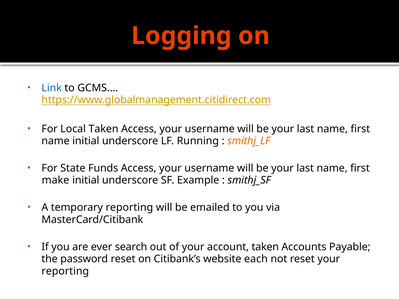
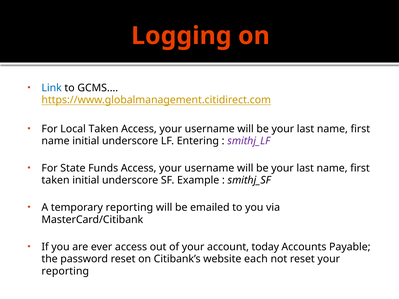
Running: Running -> Entering
smithj_LF colour: orange -> purple
make at (56, 180): make -> taken
ever search: search -> access
account taken: taken -> today
